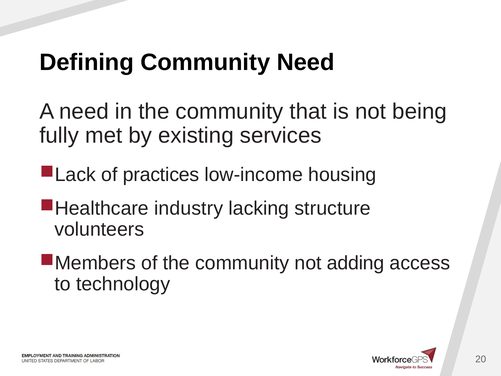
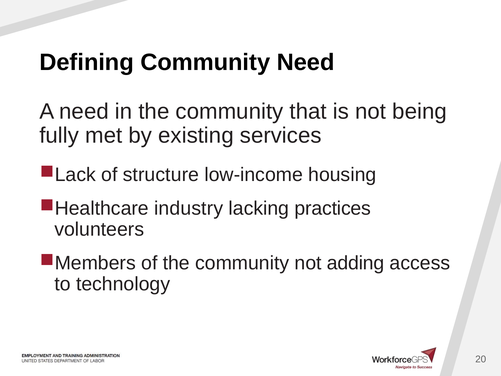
practices: practices -> structure
structure: structure -> practices
